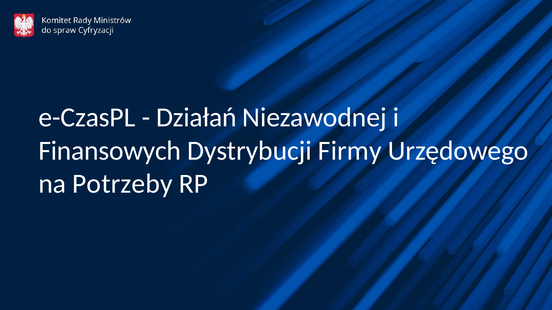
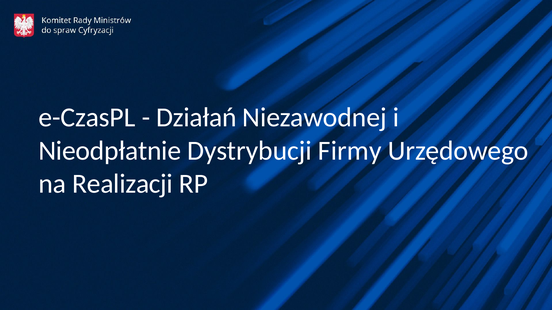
Finansowych: Finansowych -> Nieodpłatnie
Potrzeby: Potrzeby -> Realizacji
